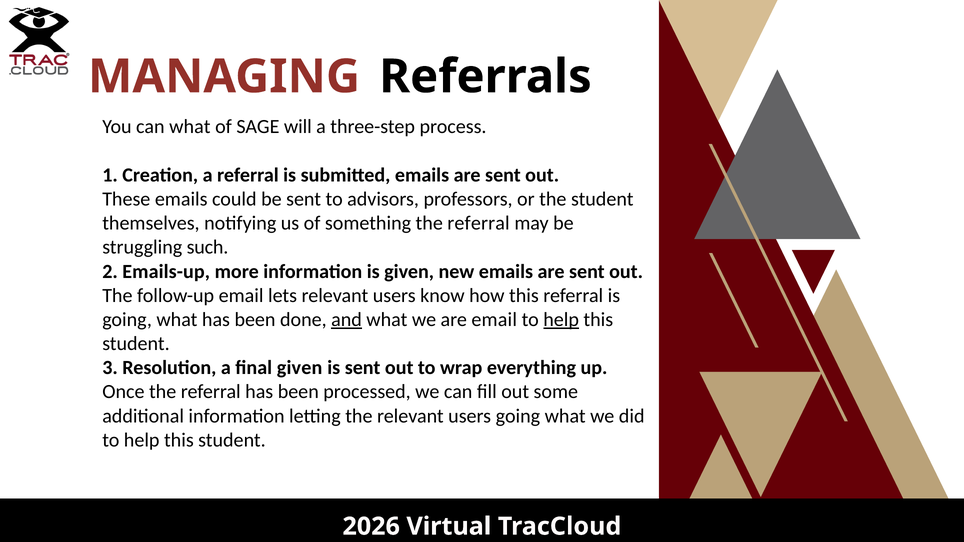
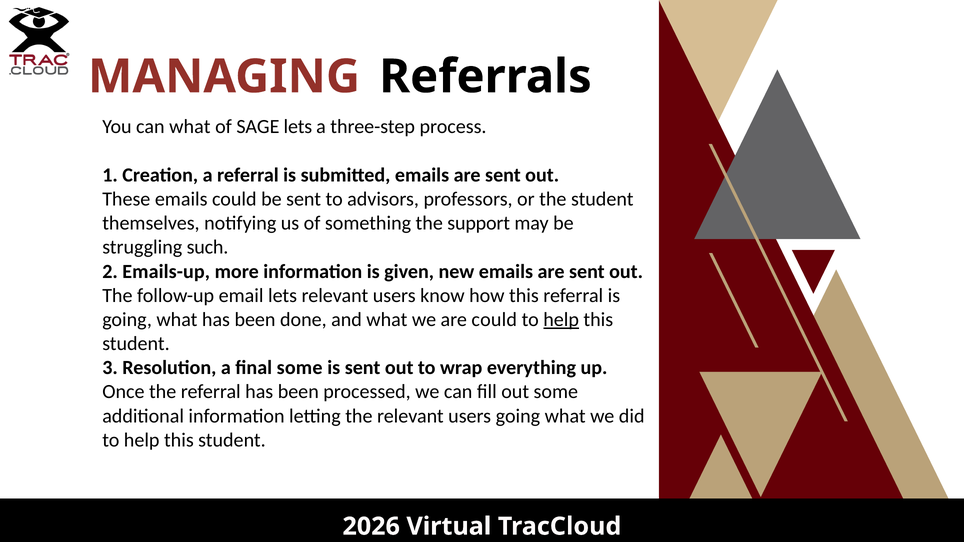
SAGE will: will -> lets
something the referral: referral -> support
and underline: present -> none
are email: email -> could
final given: given -> some
